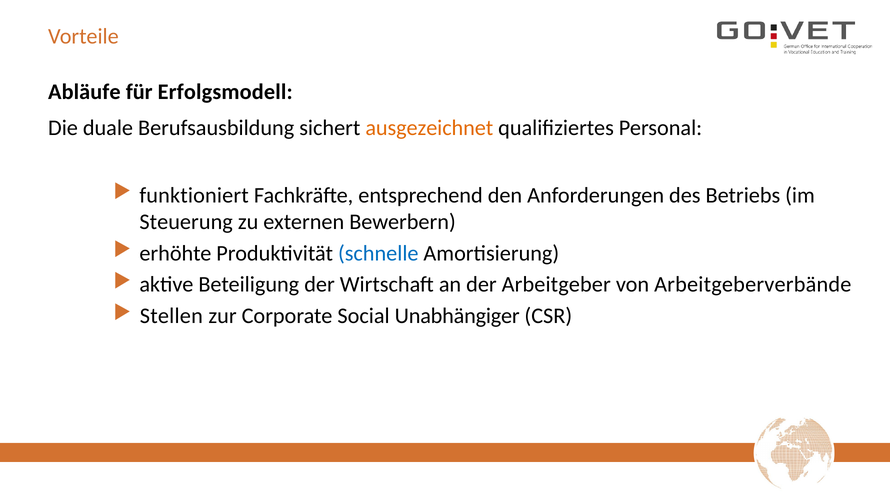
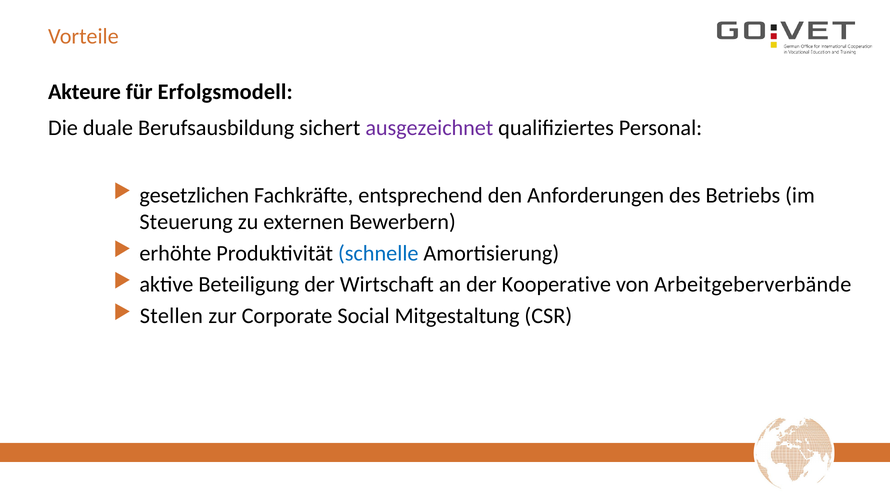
Abläufe: Abläufe -> Akteure
ausgezeichnet colour: orange -> purple
funktioniert: funktioniert -> gesetzlichen
Arbeitgeber: Arbeitgeber -> Kooperative
Unabhängiger: Unabhängiger -> Mitgestaltung
